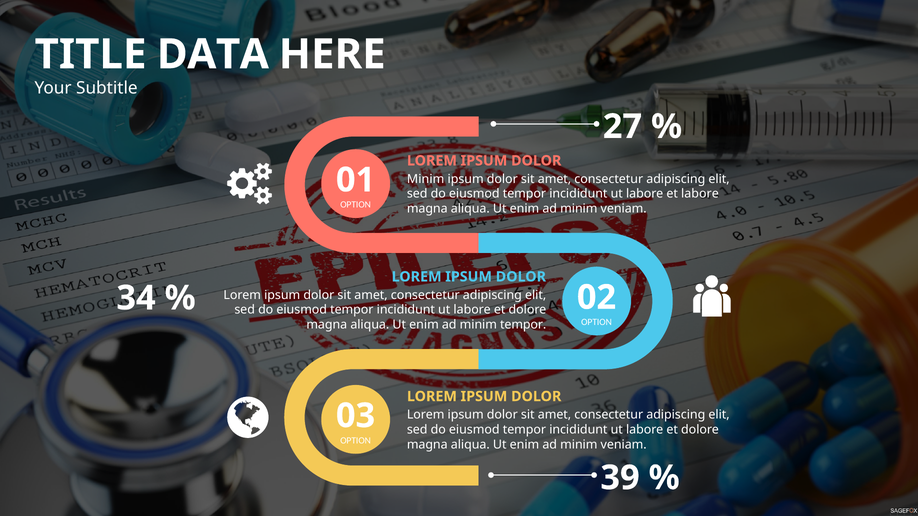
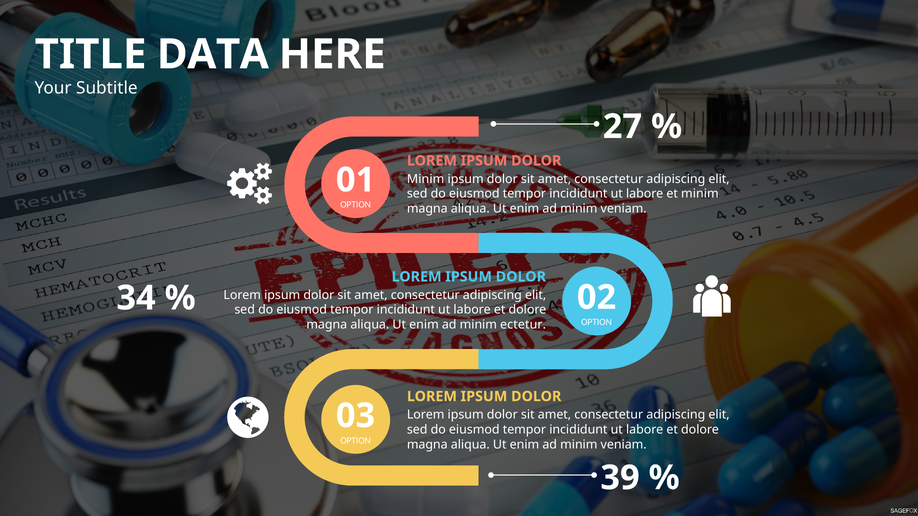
et labore: labore -> minim
minim tempor: tempor -> ectetur
